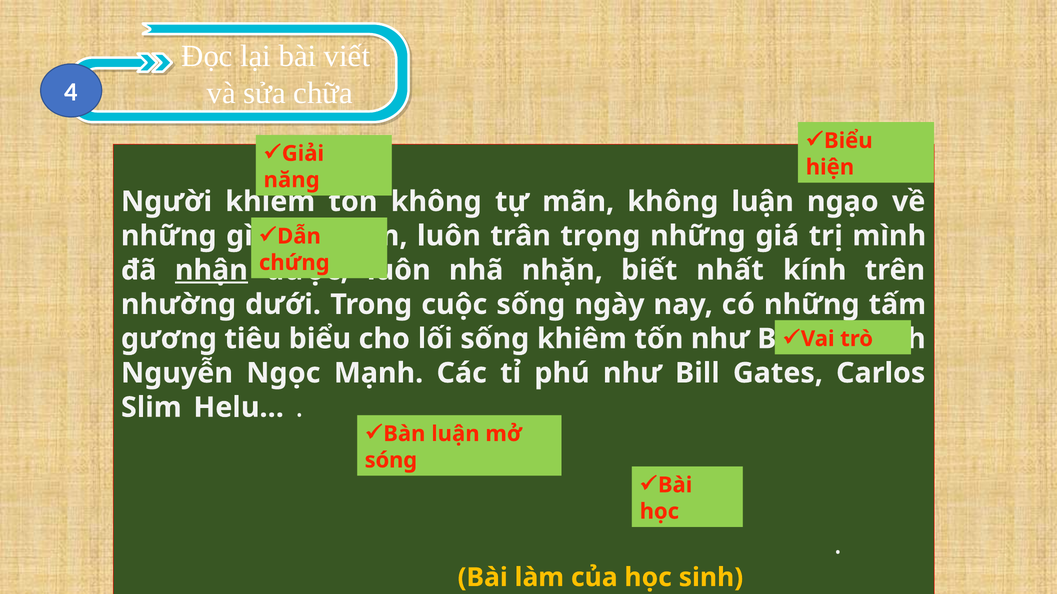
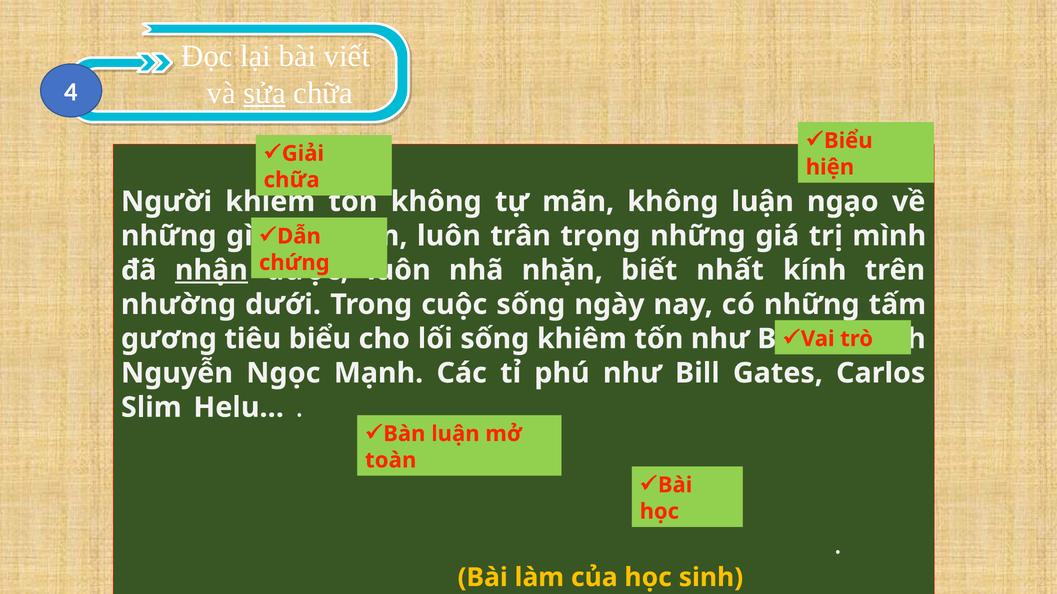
sửa underline: none -> present
năng at (292, 180): năng -> chữa
sóng: sóng -> toàn
